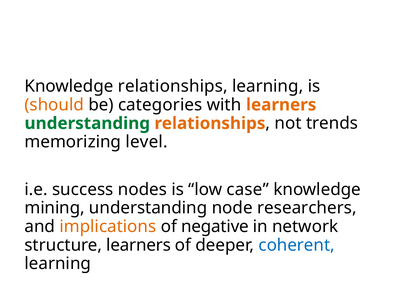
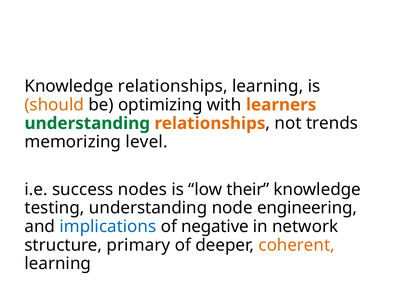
categories: categories -> optimizing
case: case -> their
mining: mining -> testing
researchers: researchers -> engineering
implications colour: orange -> blue
structure learners: learners -> primary
coherent colour: blue -> orange
